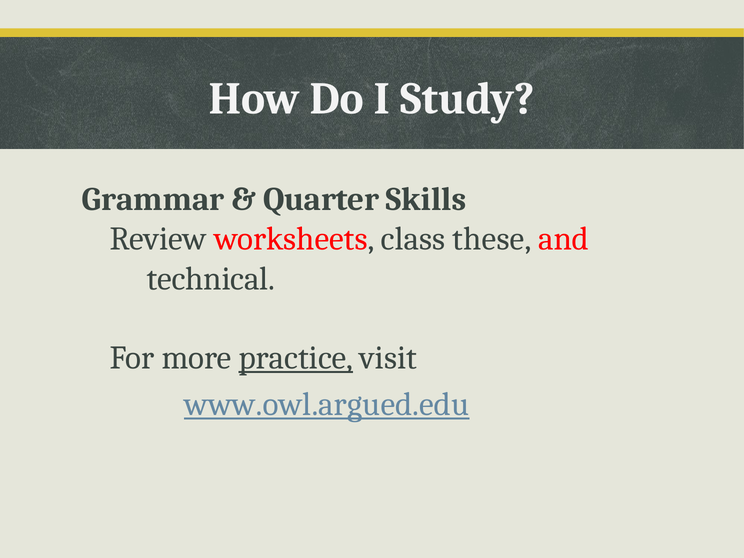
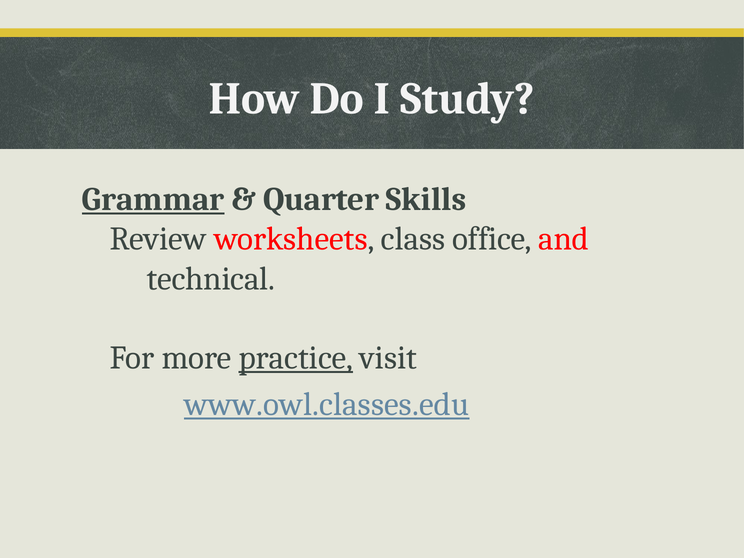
Grammar underline: none -> present
these: these -> office
www.owl.argued.edu: www.owl.argued.edu -> www.owl.classes.edu
